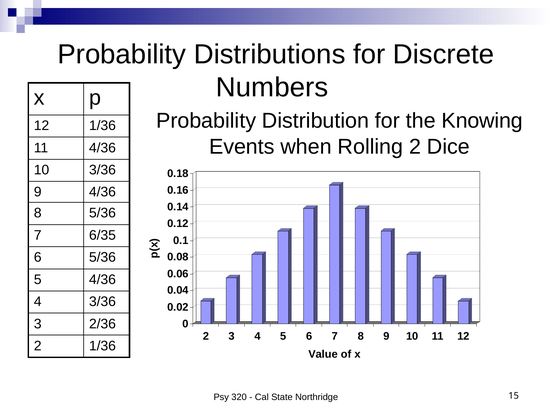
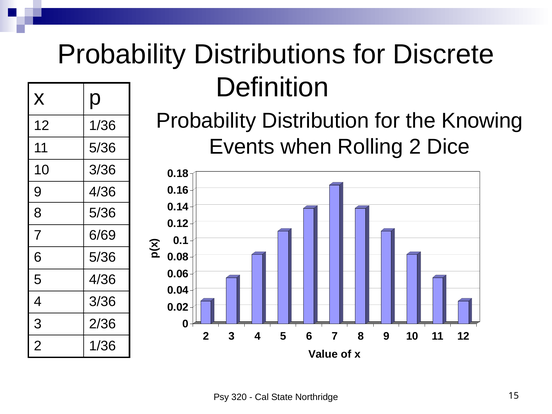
Numbers: Numbers -> Definition
11 4/36: 4/36 -> 5/36
6/35: 6/35 -> 6/69
